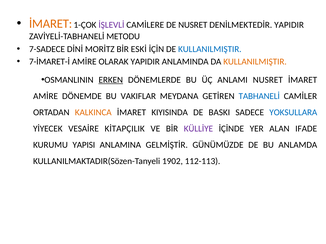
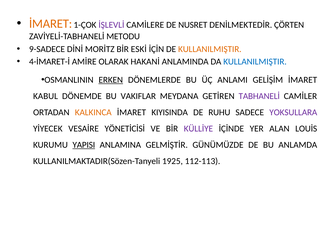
DENİLMEKTEDİR YAPIDIR: YAPIDIR -> ÇÖRTEN
7-SADECE: 7-SADECE -> 9-SADECE
KULLANILMIŞTIR at (210, 49) colour: blue -> orange
7-İMARET-İ: 7-İMARET-İ -> 4-İMARET-İ
OLARAK YAPIDIR: YAPIDIR -> HAKANİ
KULLANILMIŞTIR at (255, 62) colour: orange -> blue
ANLAMI NUSRET: NUSRET -> GELİŞİM
AMİRE at (46, 96): AMİRE -> KABUL
TABHANELİ colour: blue -> purple
BASKI: BASKI -> RUHU
YOKSULLARA colour: blue -> purple
KİTAPÇILIK: KİTAPÇILIK -> YÖNETİCİSİ
IFADE: IFADE -> LOUİS
YAPISI underline: none -> present
1902: 1902 -> 1925
